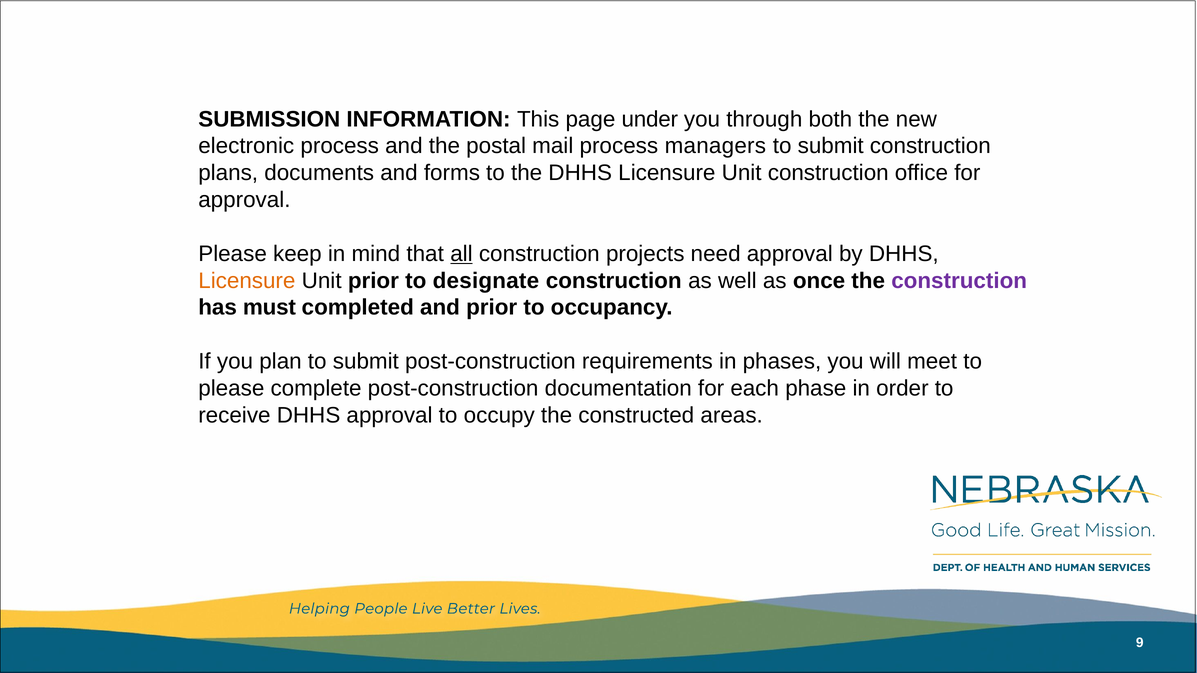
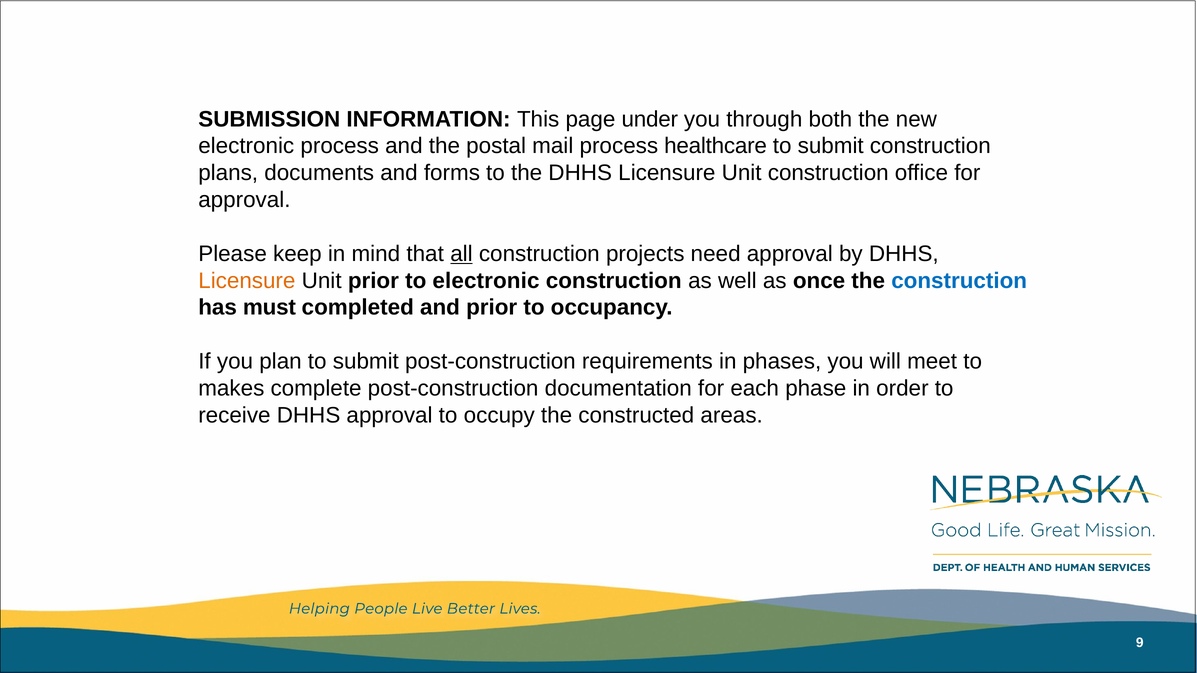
managers: managers -> healthcare
to designate: designate -> electronic
construction at (959, 281) colour: purple -> blue
please at (231, 388): please -> makes
